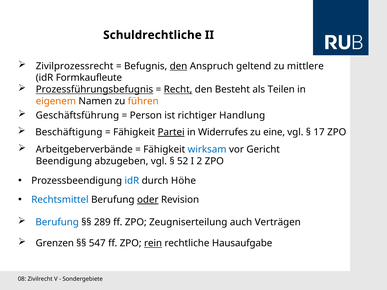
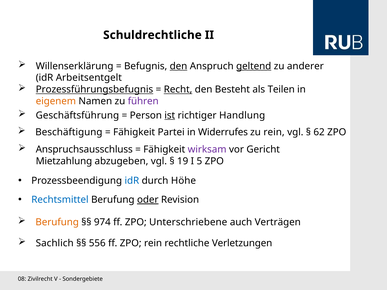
Zivilprozessrecht: Zivilprozessrecht -> Willenserklärung
geltend underline: none -> present
mittlere: mittlere -> anderer
Formkaufleute: Formkaufleute -> Arbeitsentgelt
führen colour: orange -> purple
ist underline: none -> present
Partei underline: present -> none
zu eine: eine -> rein
17: 17 -> 62
Arbeitgeberverbände: Arbeitgeberverbände -> Anspruchsausschluss
wirksam colour: blue -> purple
Beendigung: Beendigung -> Mietzahlung
52: 52 -> 19
2: 2 -> 5
Berufung at (57, 222) colour: blue -> orange
289: 289 -> 974
Zeugniserteilung: Zeugniserteilung -> Unterschriebene
Grenzen: Grenzen -> Sachlich
547: 547 -> 556
rein at (153, 244) underline: present -> none
Hausaufgabe: Hausaufgabe -> Verletzungen
